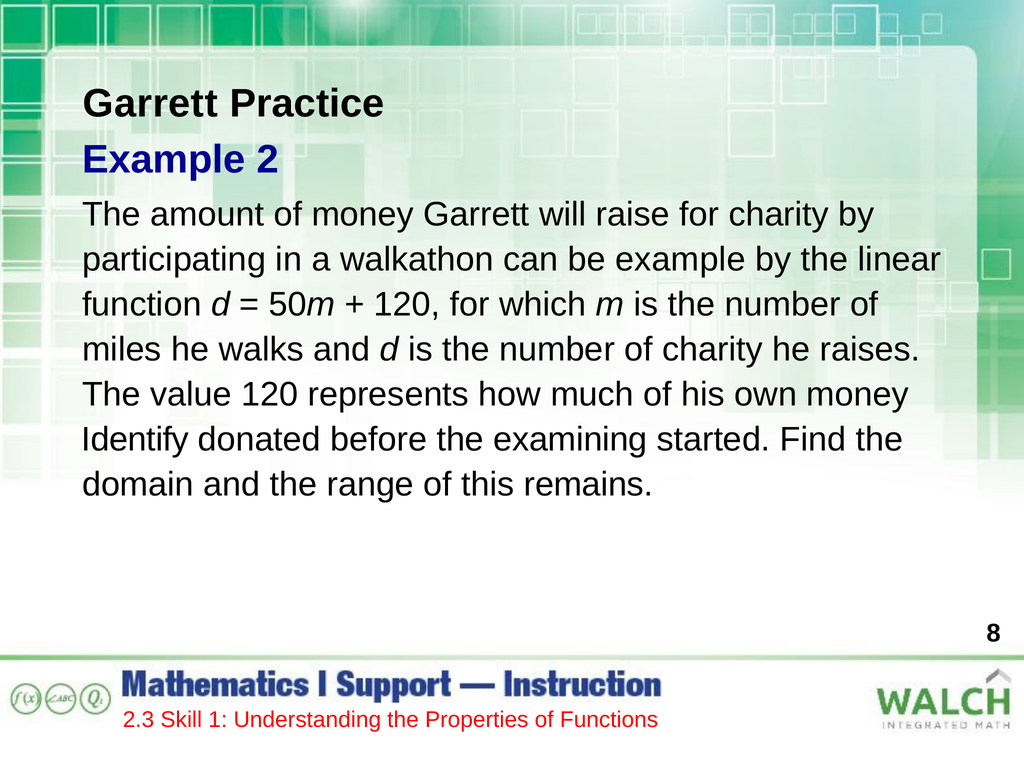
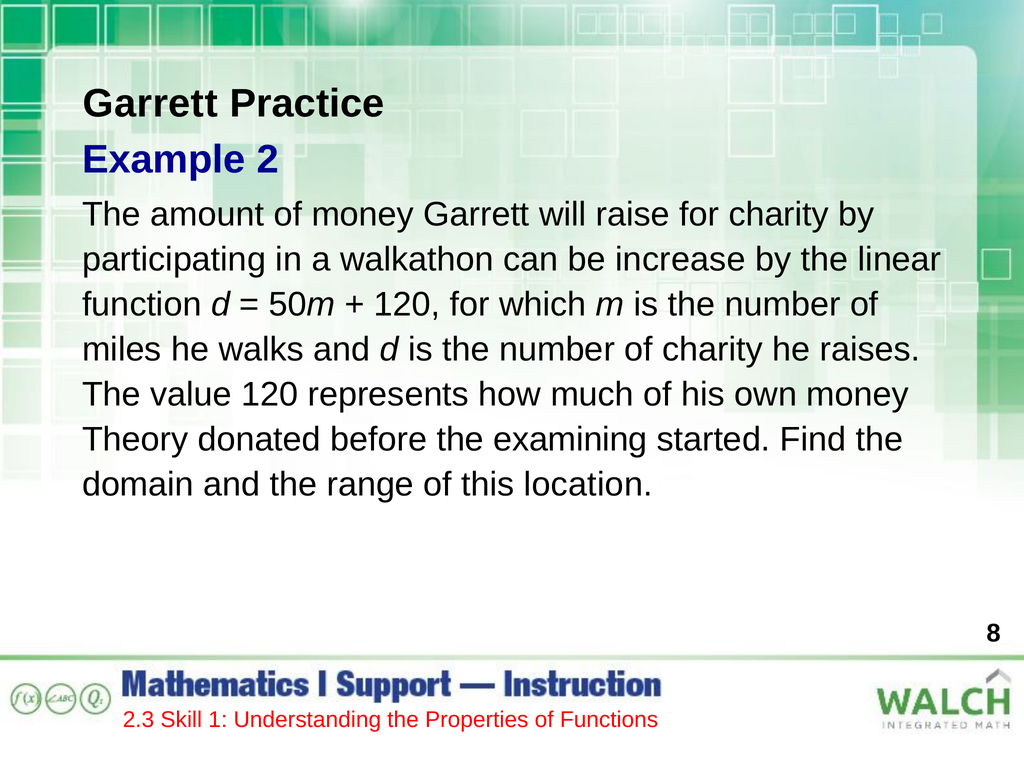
be example: example -> increase
Identify: Identify -> Theory
remains: remains -> location
